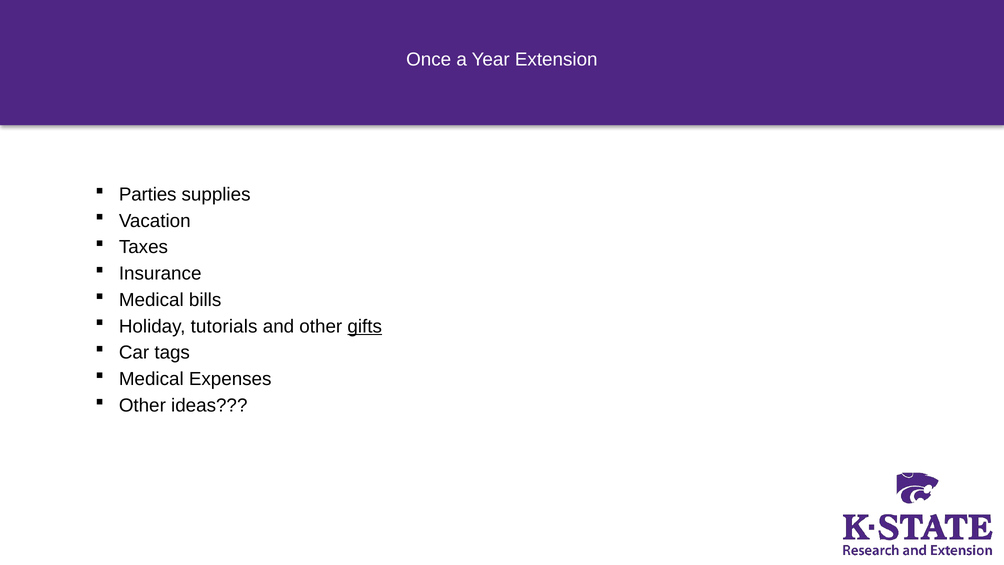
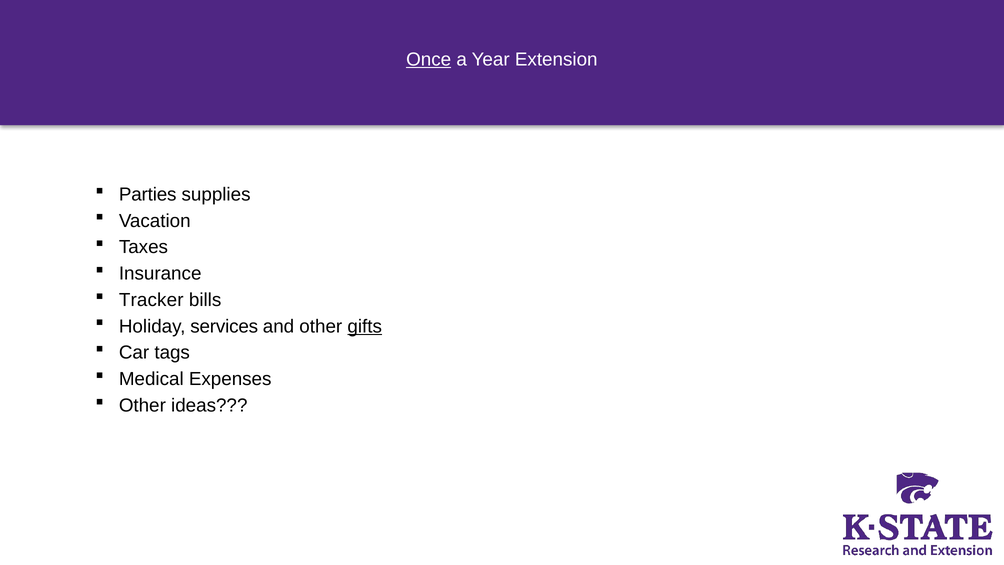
Once underline: none -> present
Medical at (151, 300): Medical -> Tracker
tutorials: tutorials -> services
